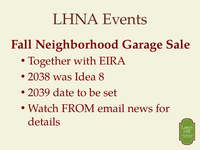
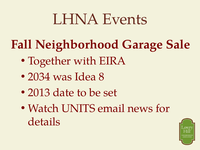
2038: 2038 -> 2034
2039: 2039 -> 2013
FROM: FROM -> UNITS
